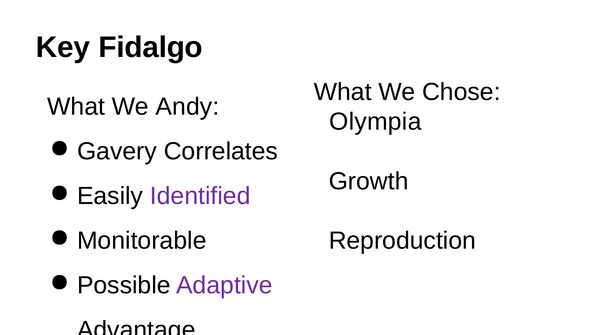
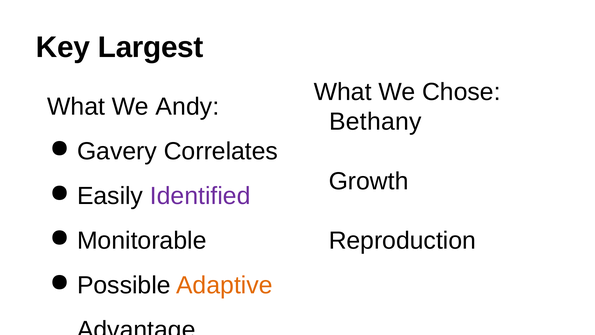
Fidalgo: Fidalgo -> Largest
Olympia: Olympia -> Bethany
Adaptive colour: purple -> orange
